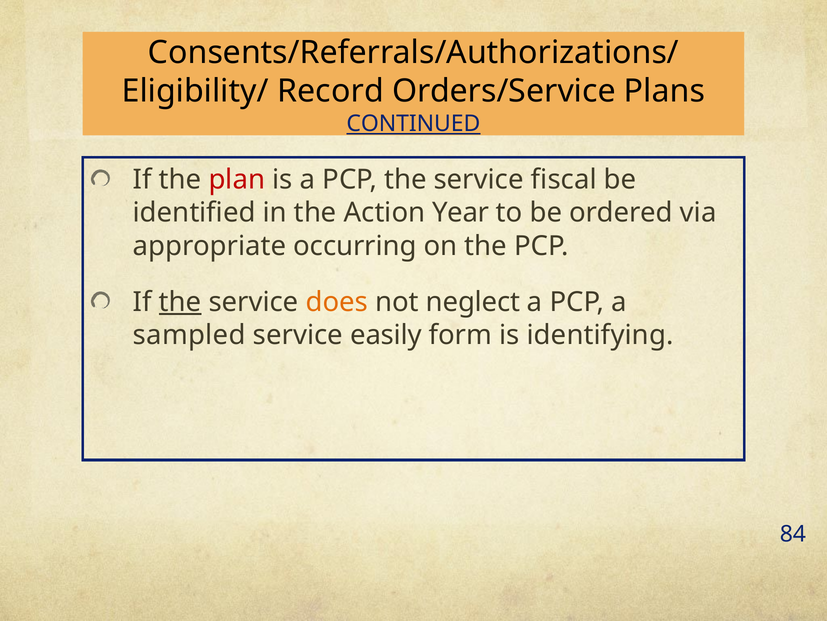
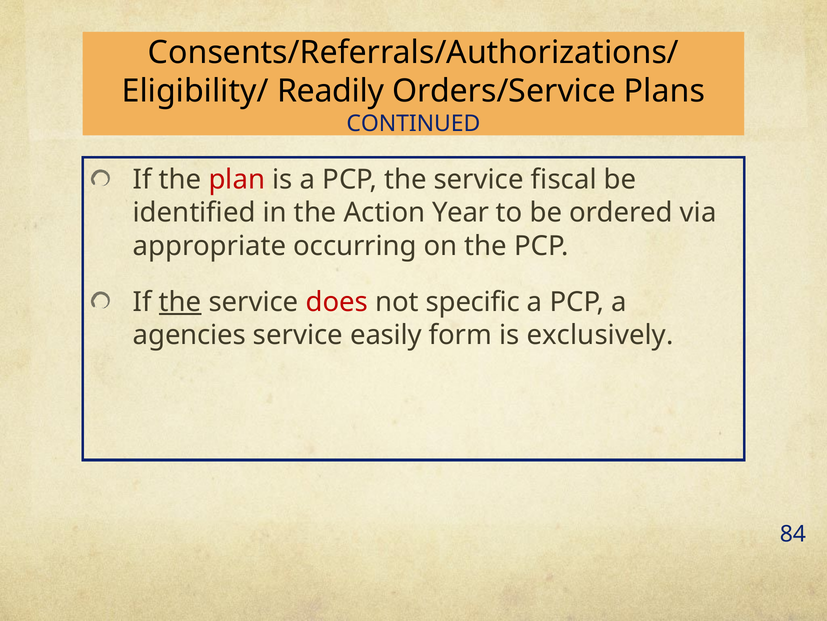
Record: Record -> Readily
CONTINUED underline: present -> none
does colour: orange -> red
neglect: neglect -> specific
sampled: sampled -> agencies
identifying: identifying -> exclusively
